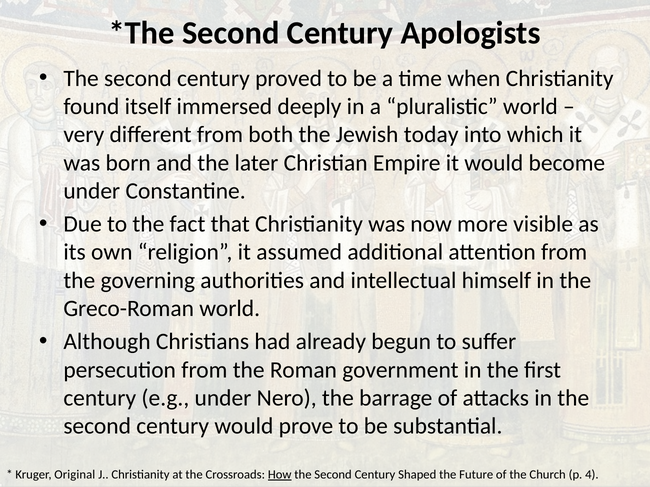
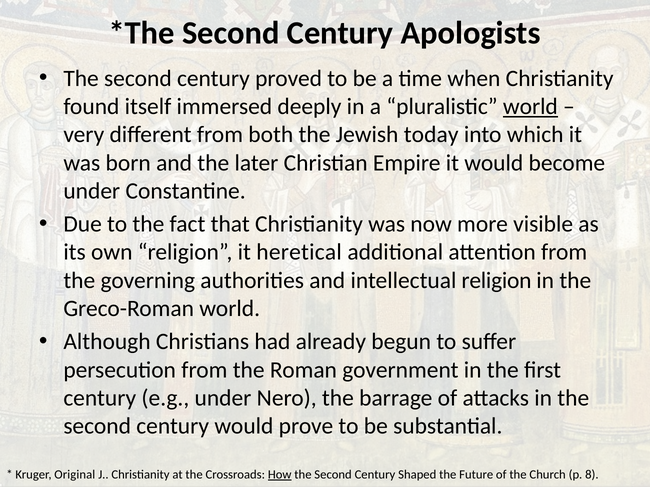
world at (530, 107) underline: none -> present
assumed: assumed -> heretical
intellectual himself: himself -> religion
4: 4 -> 8
